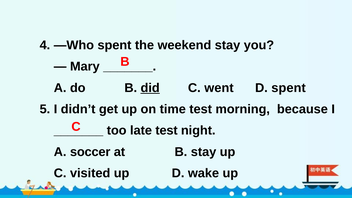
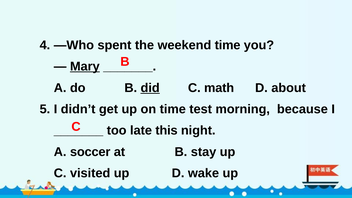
weekend stay: stay -> time
Mary underline: none -> present
went: went -> math
D spent: spent -> about
late test: test -> this
